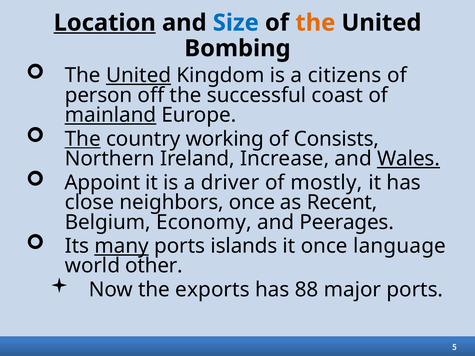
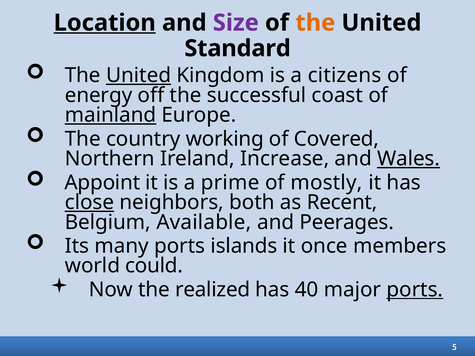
Size colour: blue -> purple
Bombing: Bombing -> Standard
person: person -> energy
The at (83, 139) underline: present -> none
Consists: Consists -> Covered
driver: driver -> prime
close underline: none -> present
neighbors once: once -> both
Economy: Economy -> Available
many underline: present -> none
language: language -> members
other: other -> could
exports: exports -> realized
88: 88 -> 40
ports at (415, 290) underline: none -> present
